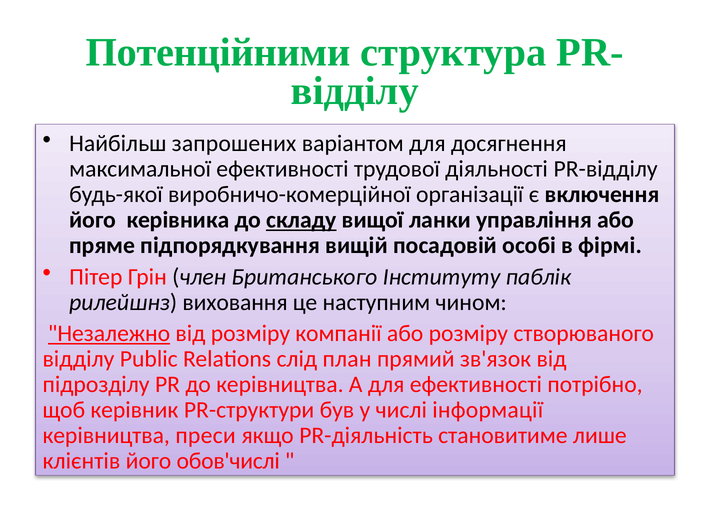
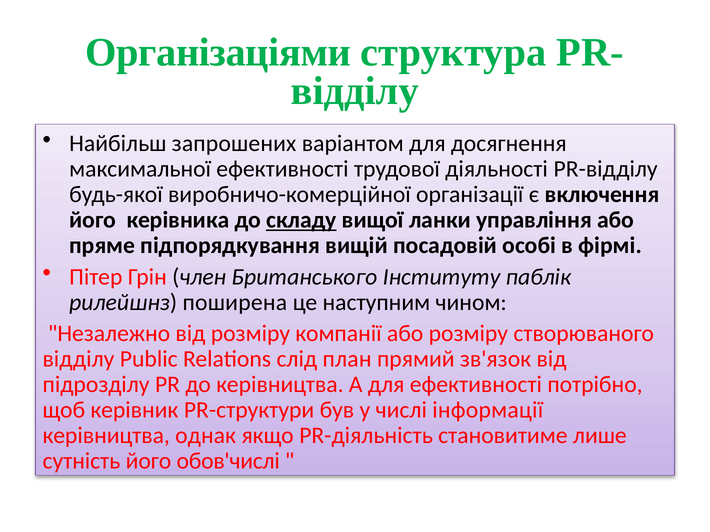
Потенційними: Потенційними -> Організаціями
виховання: виховання -> поширена
Незалежно underline: present -> none
преси: преси -> однак
клієнтів: клієнтів -> сутність
